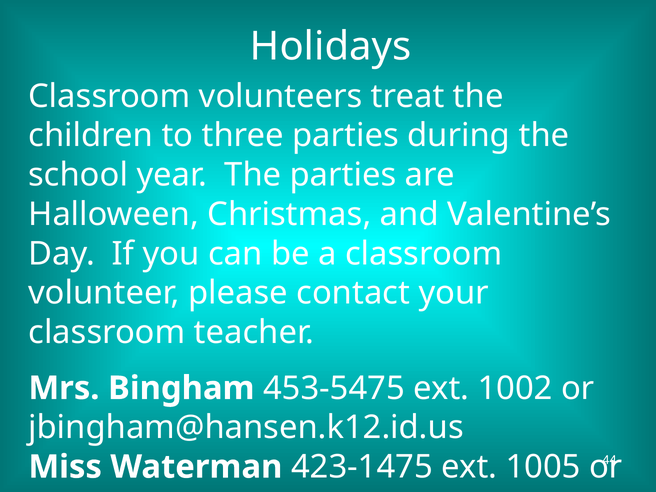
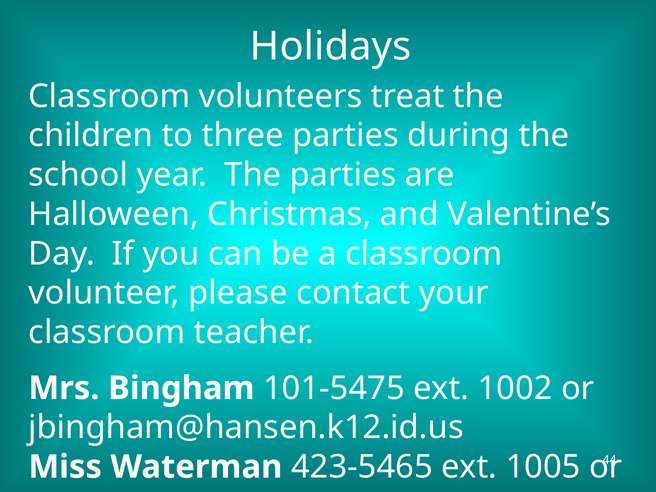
453-5475: 453-5475 -> 101-5475
423-1475: 423-1475 -> 423-5465
